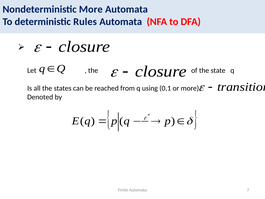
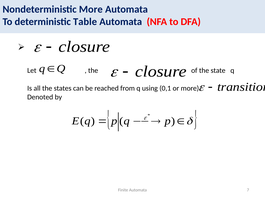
Rules: Rules -> Table
